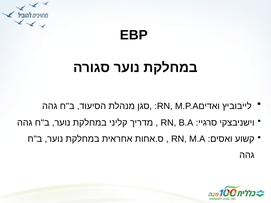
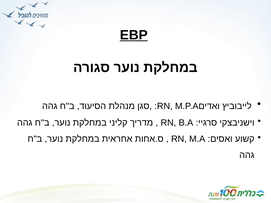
EBP underline: none -> present
